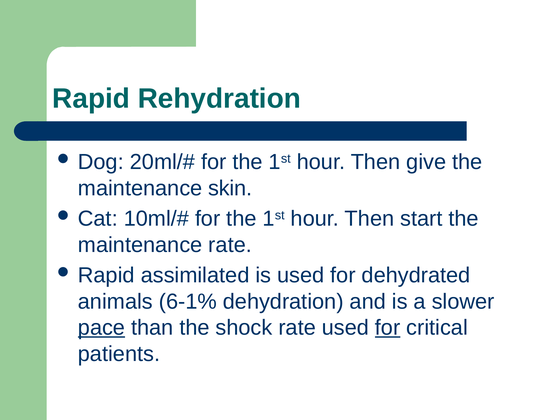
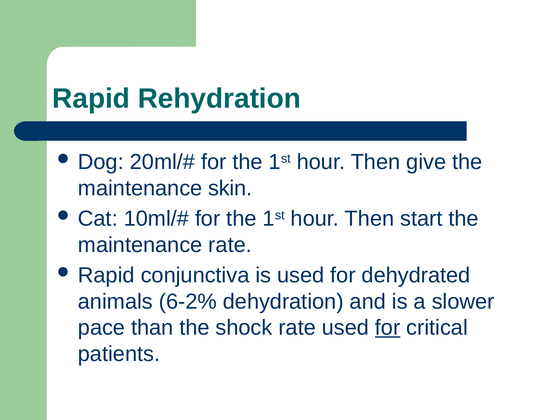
assimilated: assimilated -> conjunctiva
6-1%: 6-1% -> 6-2%
pace underline: present -> none
